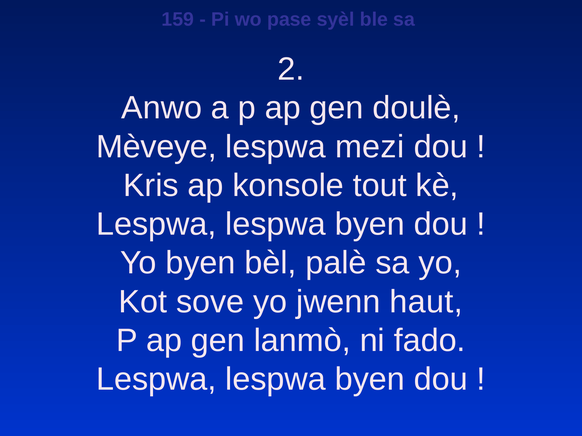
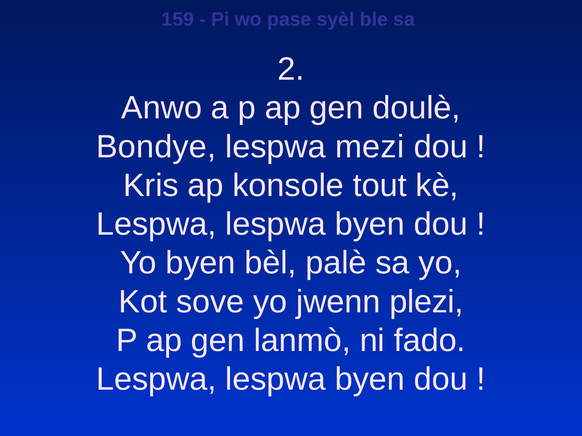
Mèveye: Mèveye -> Bondye
haut: haut -> plezi
